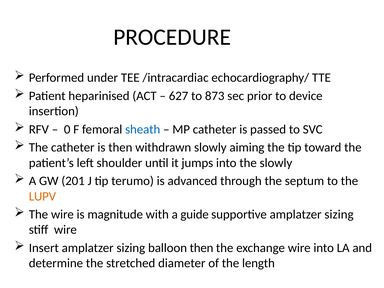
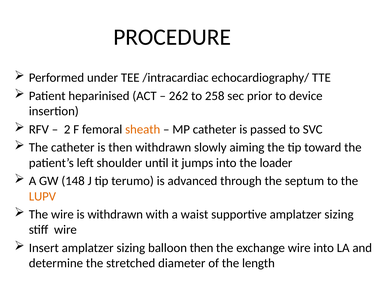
627: 627 -> 262
873: 873 -> 258
0: 0 -> 2
sheath colour: blue -> orange
the slowly: slowly -> loader
201: 201 -> 148
is magnitude: magnitude -> withdrawn
guide: guide -> waist
